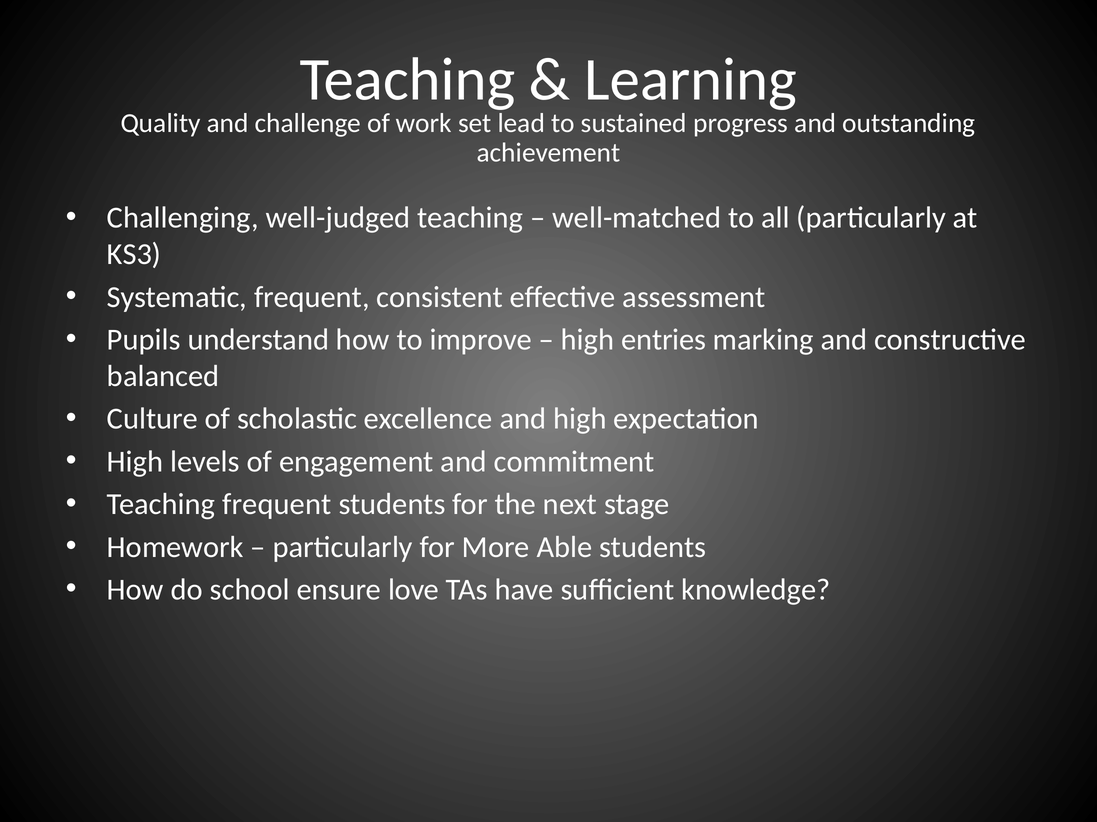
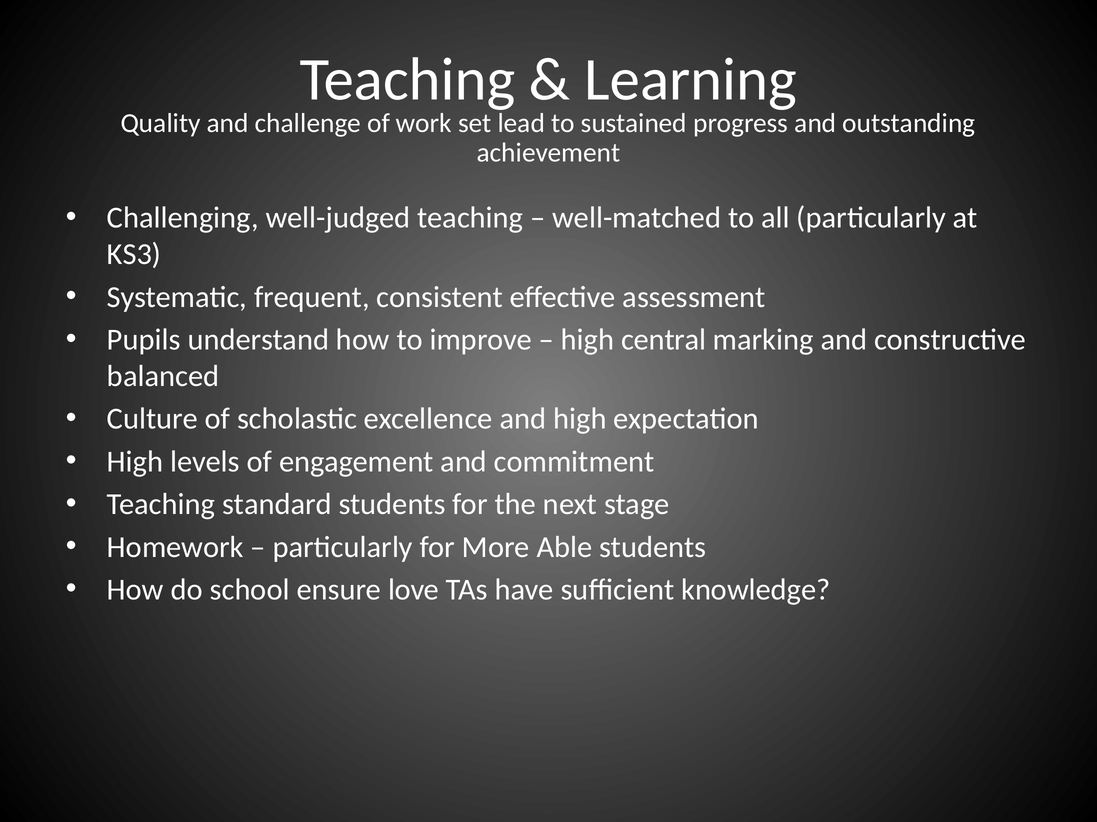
entries: entries -> central
Teaching frequent: frequent -> standard
